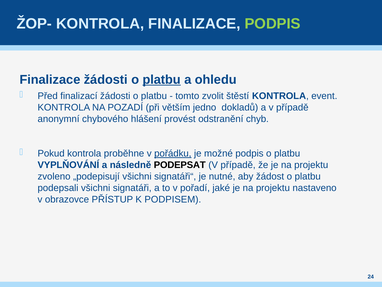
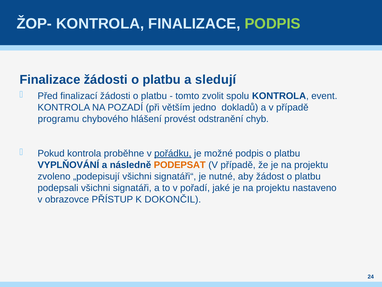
platbu at (162, 80) underline: present -> none
ohledu: ohledu -> sledují
štěstí: štěstí -> spolu
anonymní: anonymní -> programu
PODEPSAT colour: black -> orange
PODPISEM: PODPISEM -> DOKONČIL
